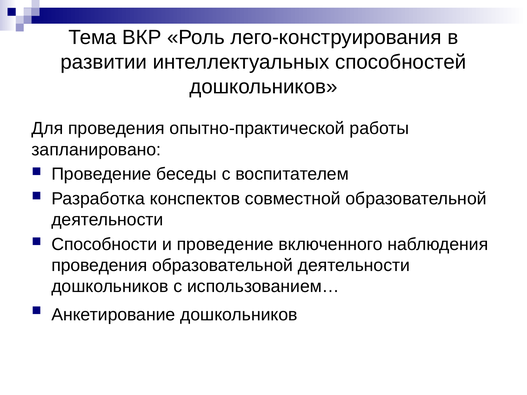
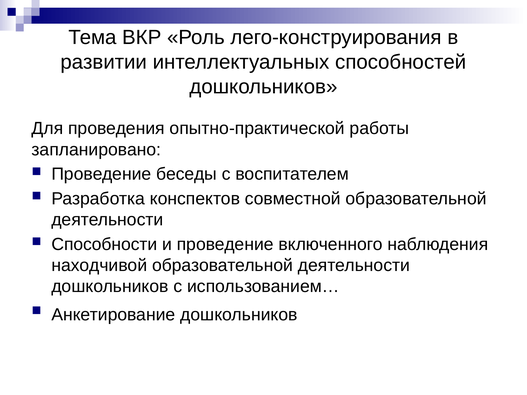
проведения at (99, 266): проведения -> находчивой
